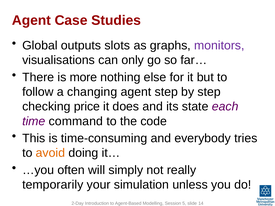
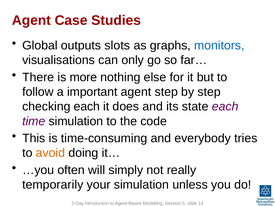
monitors colour: purple -> blue
changing: changing -> important
checking price: price -> each
time command: command -> simulation
